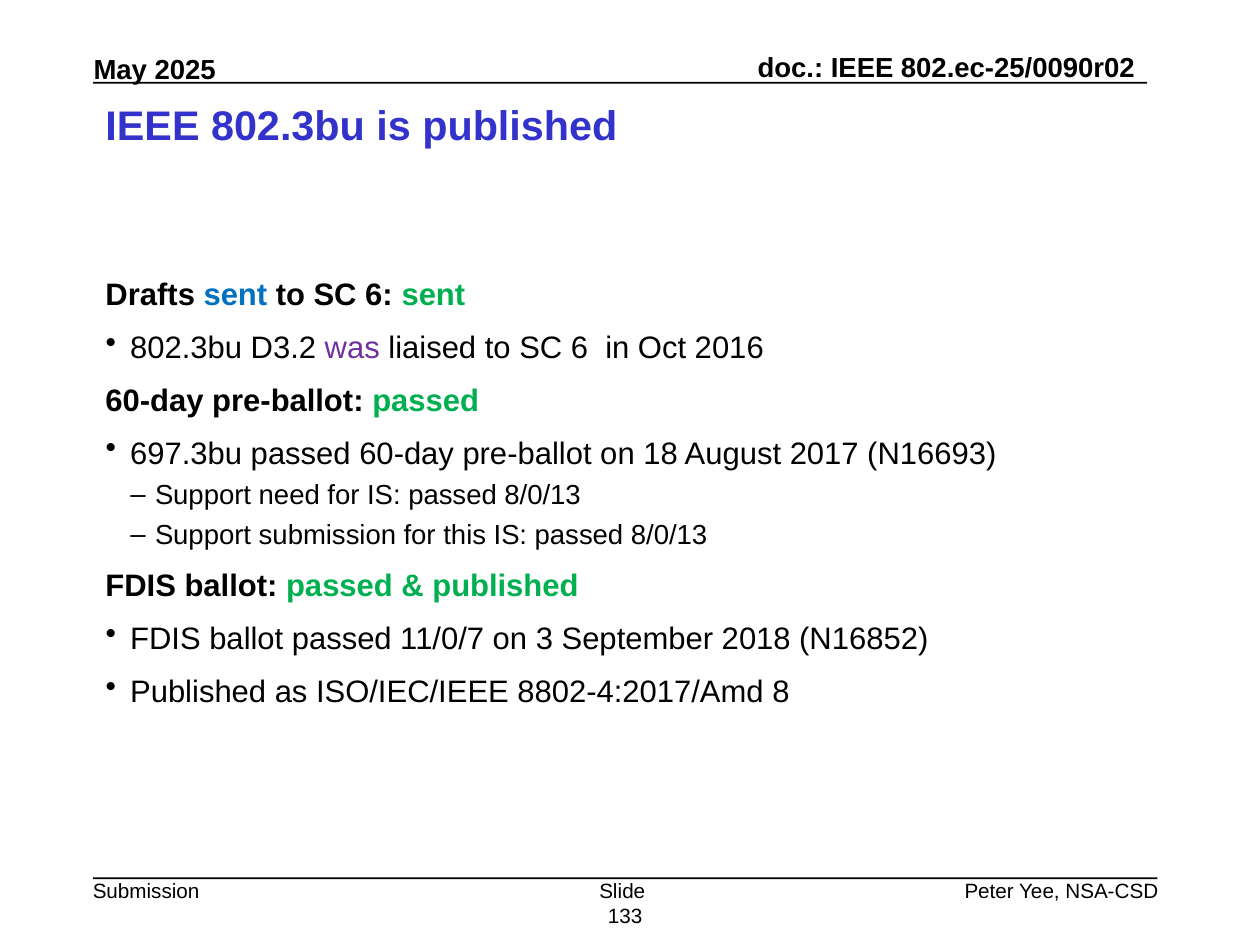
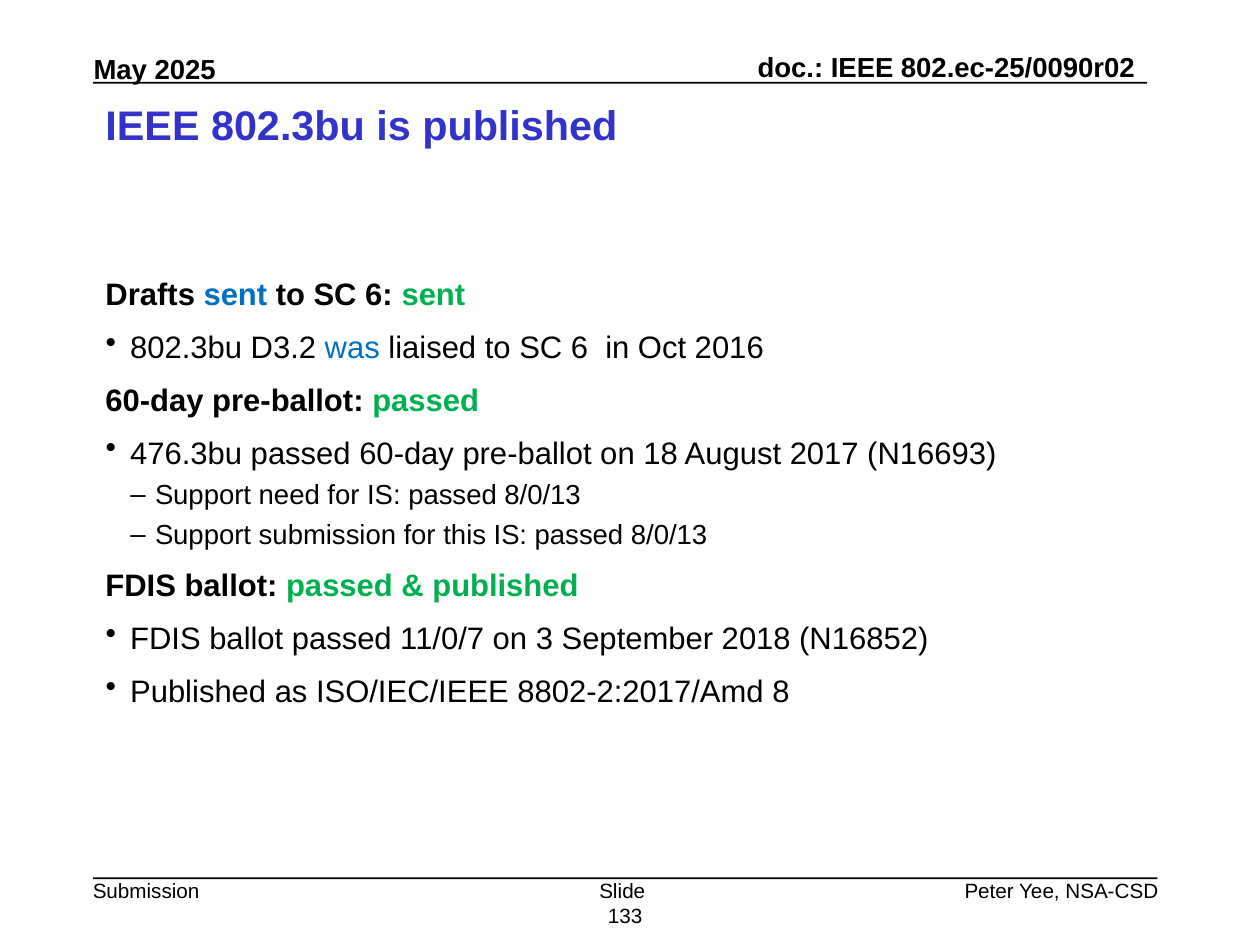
was colour: purple -> blue
697.3bu: 697.3bu -> 476.3bu
8802-4:2017/Amd: 8802-4:2017/Amd -> 8802-2:2017/Amd
